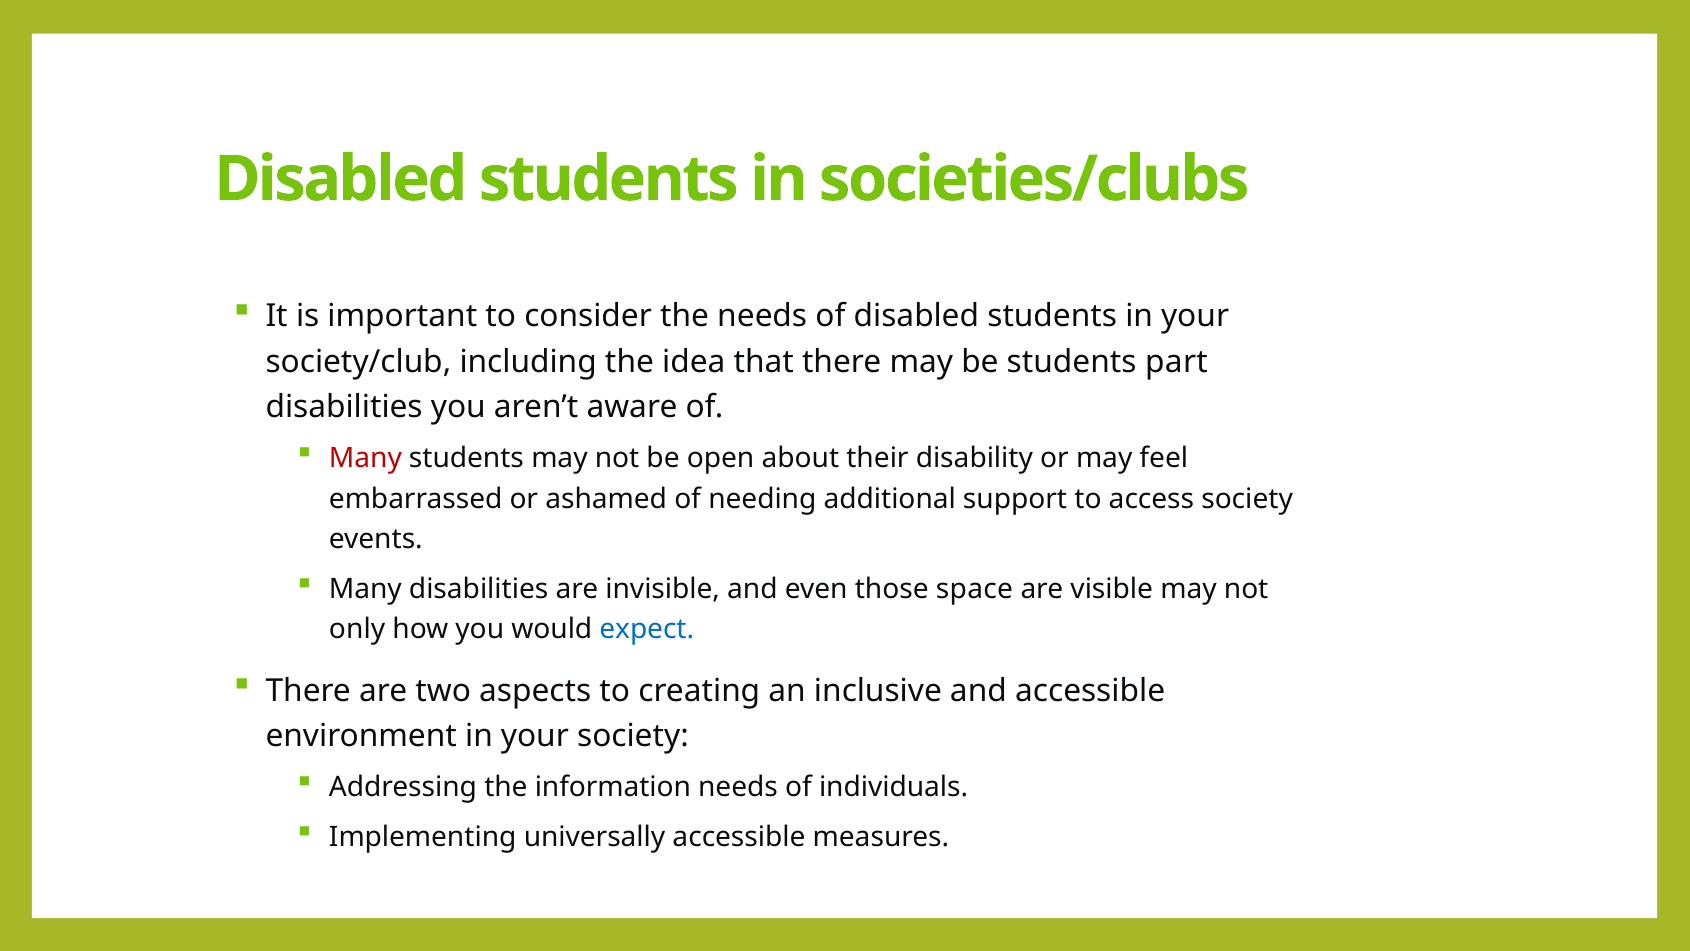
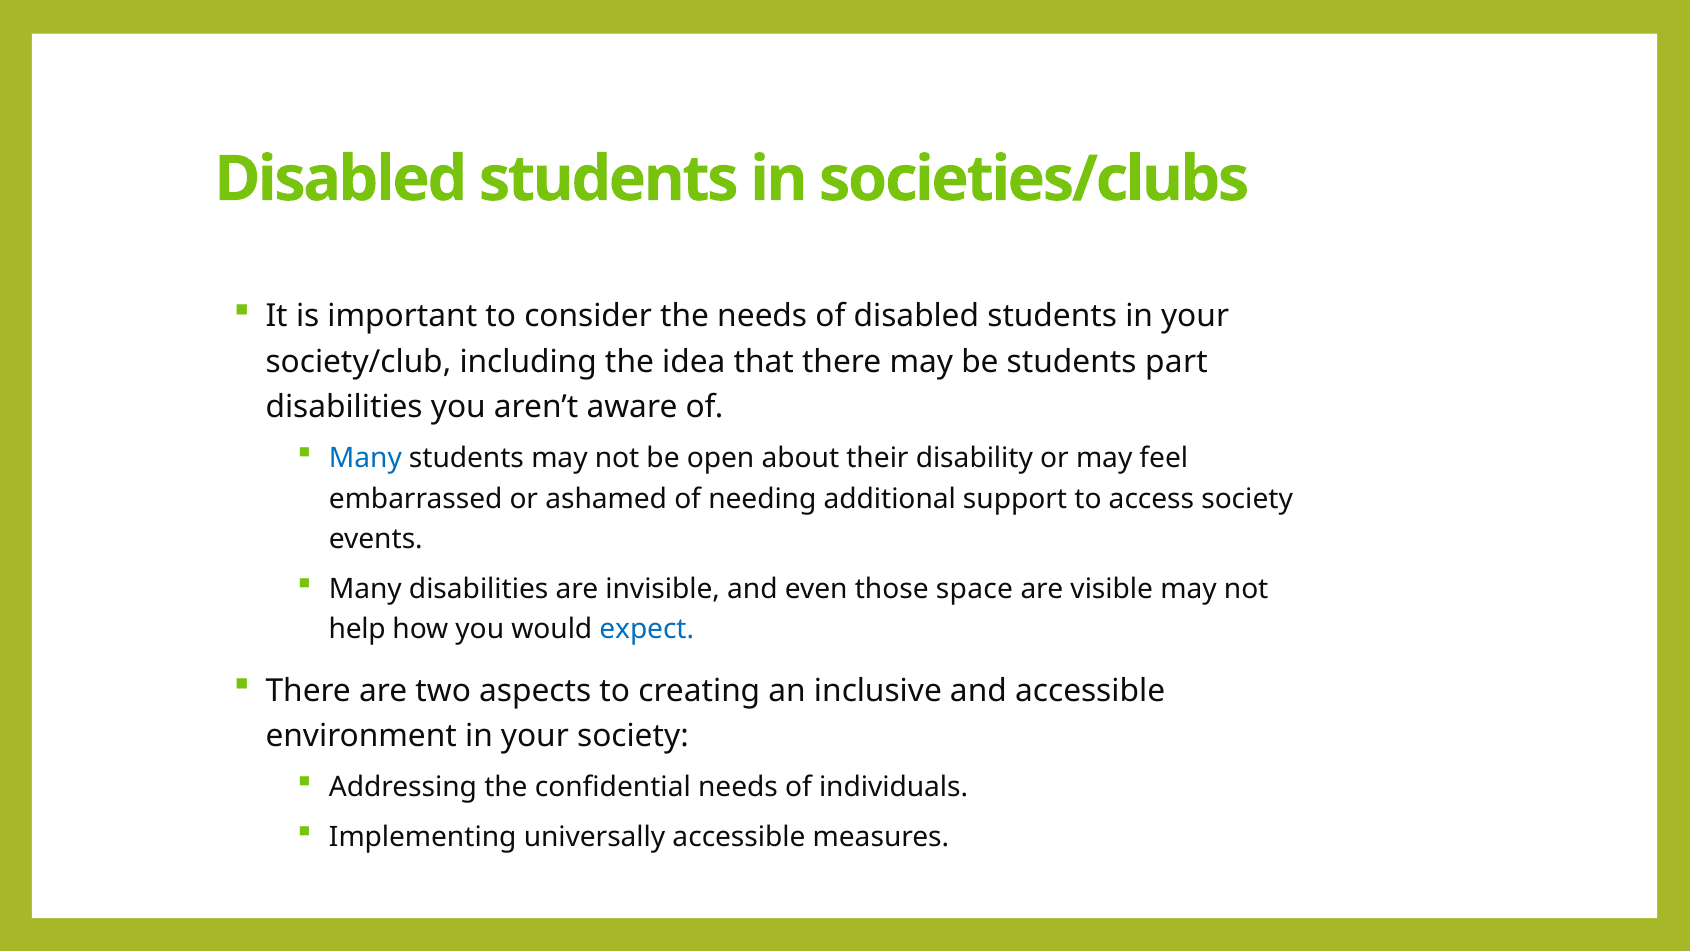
Many at (365, 458) colour: red -> blue
only: only -> help
information: information -> confidential
